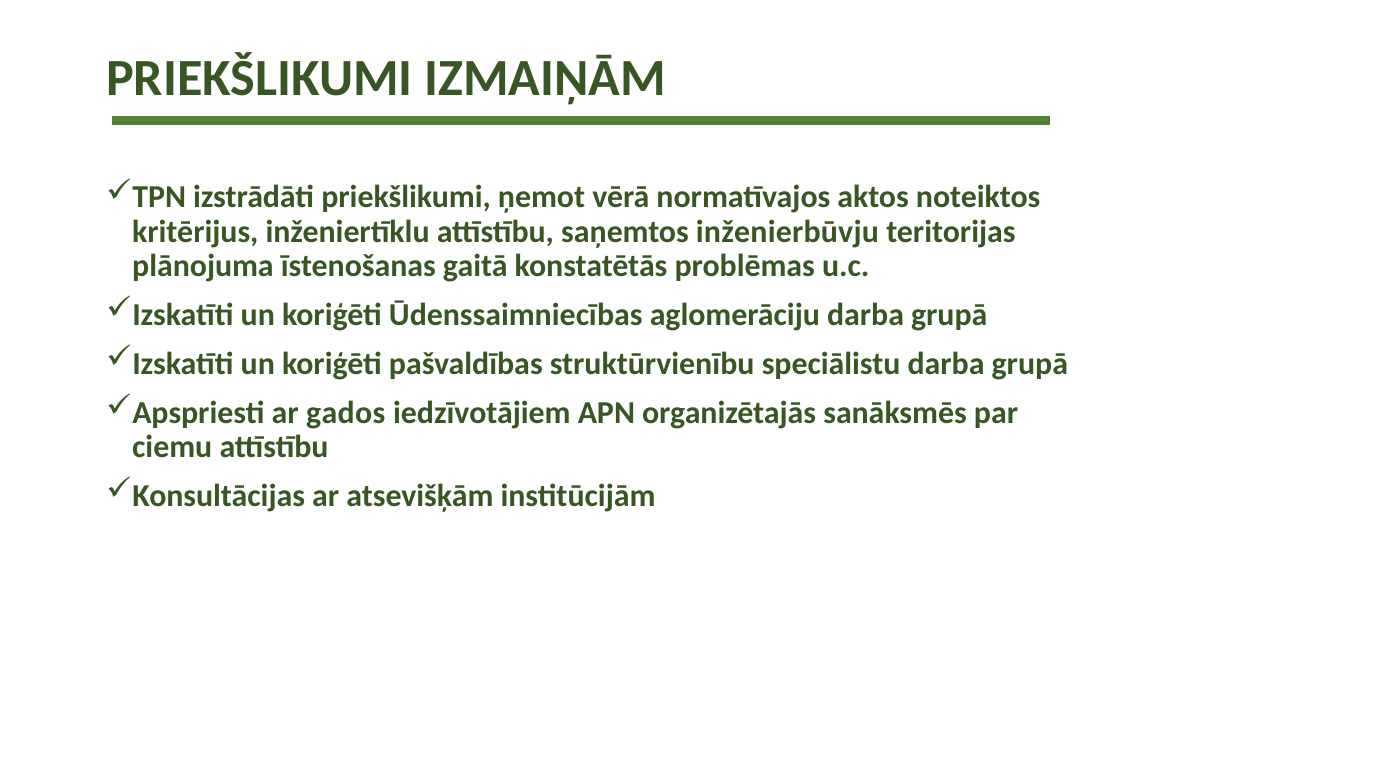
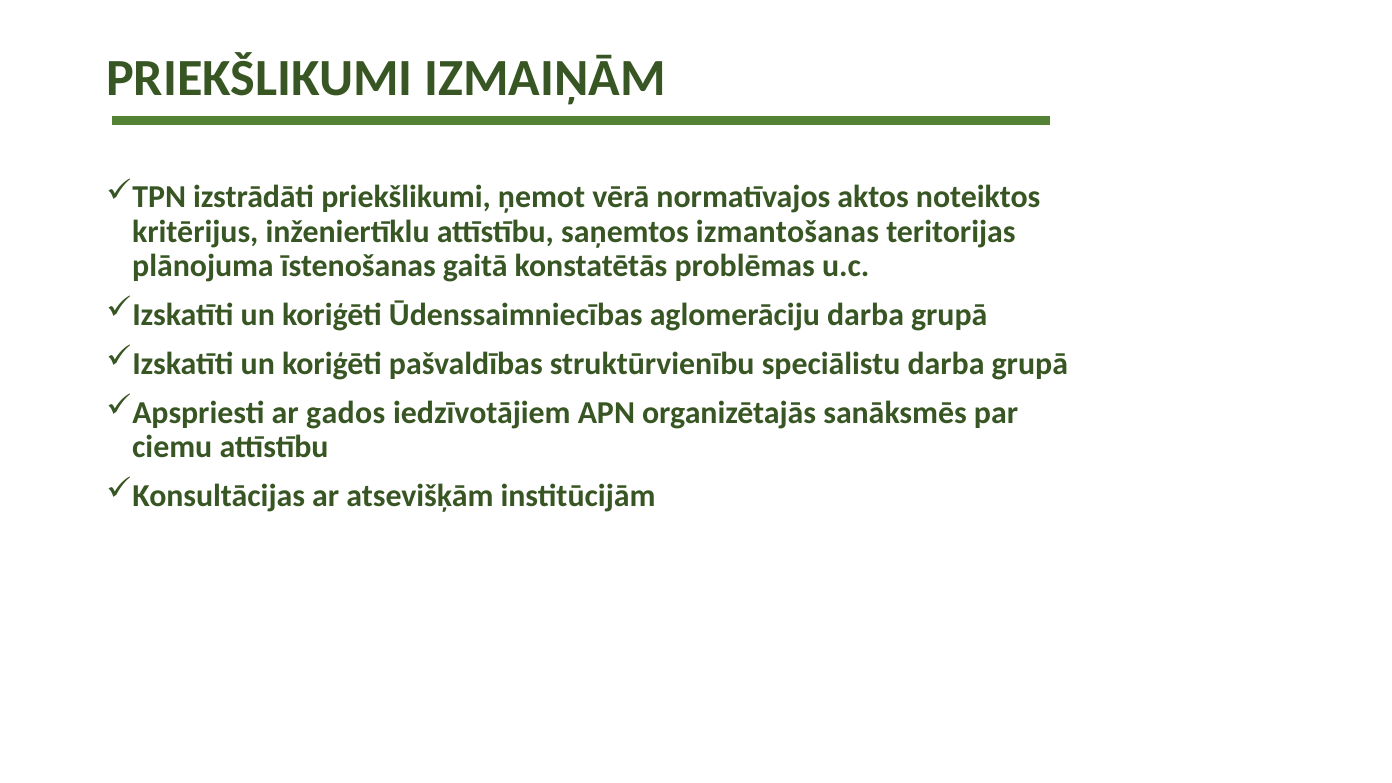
inženierbūvju: inženierbūvju -> izmantošanas
